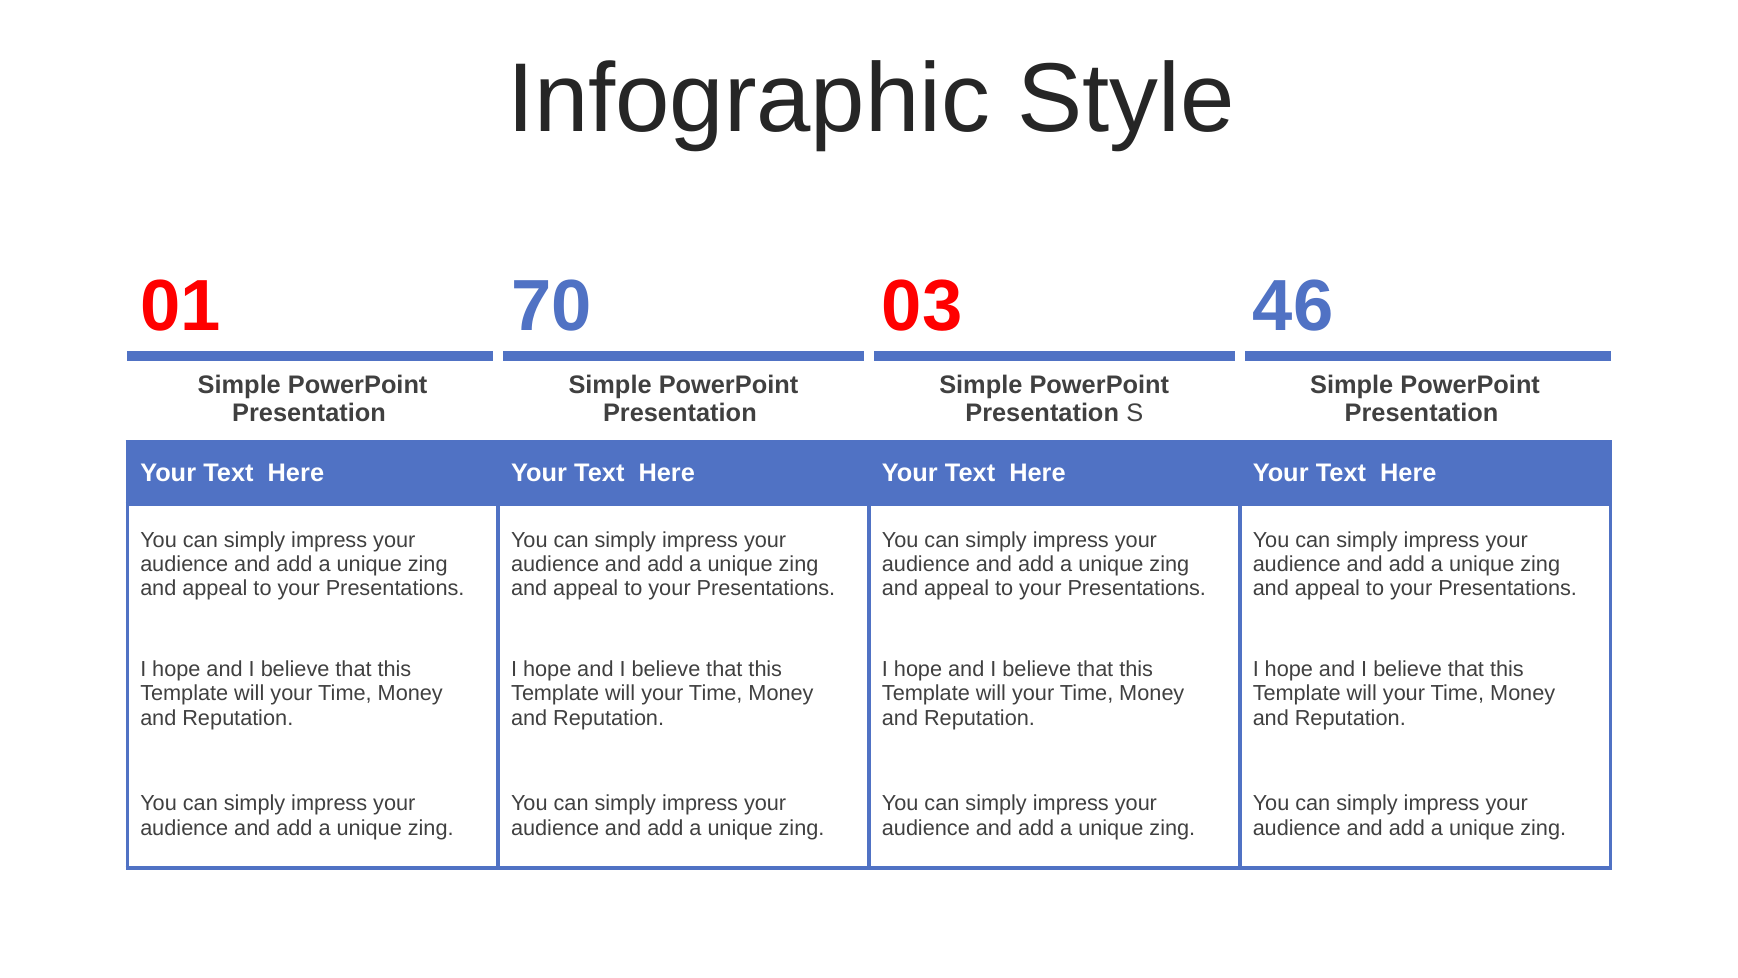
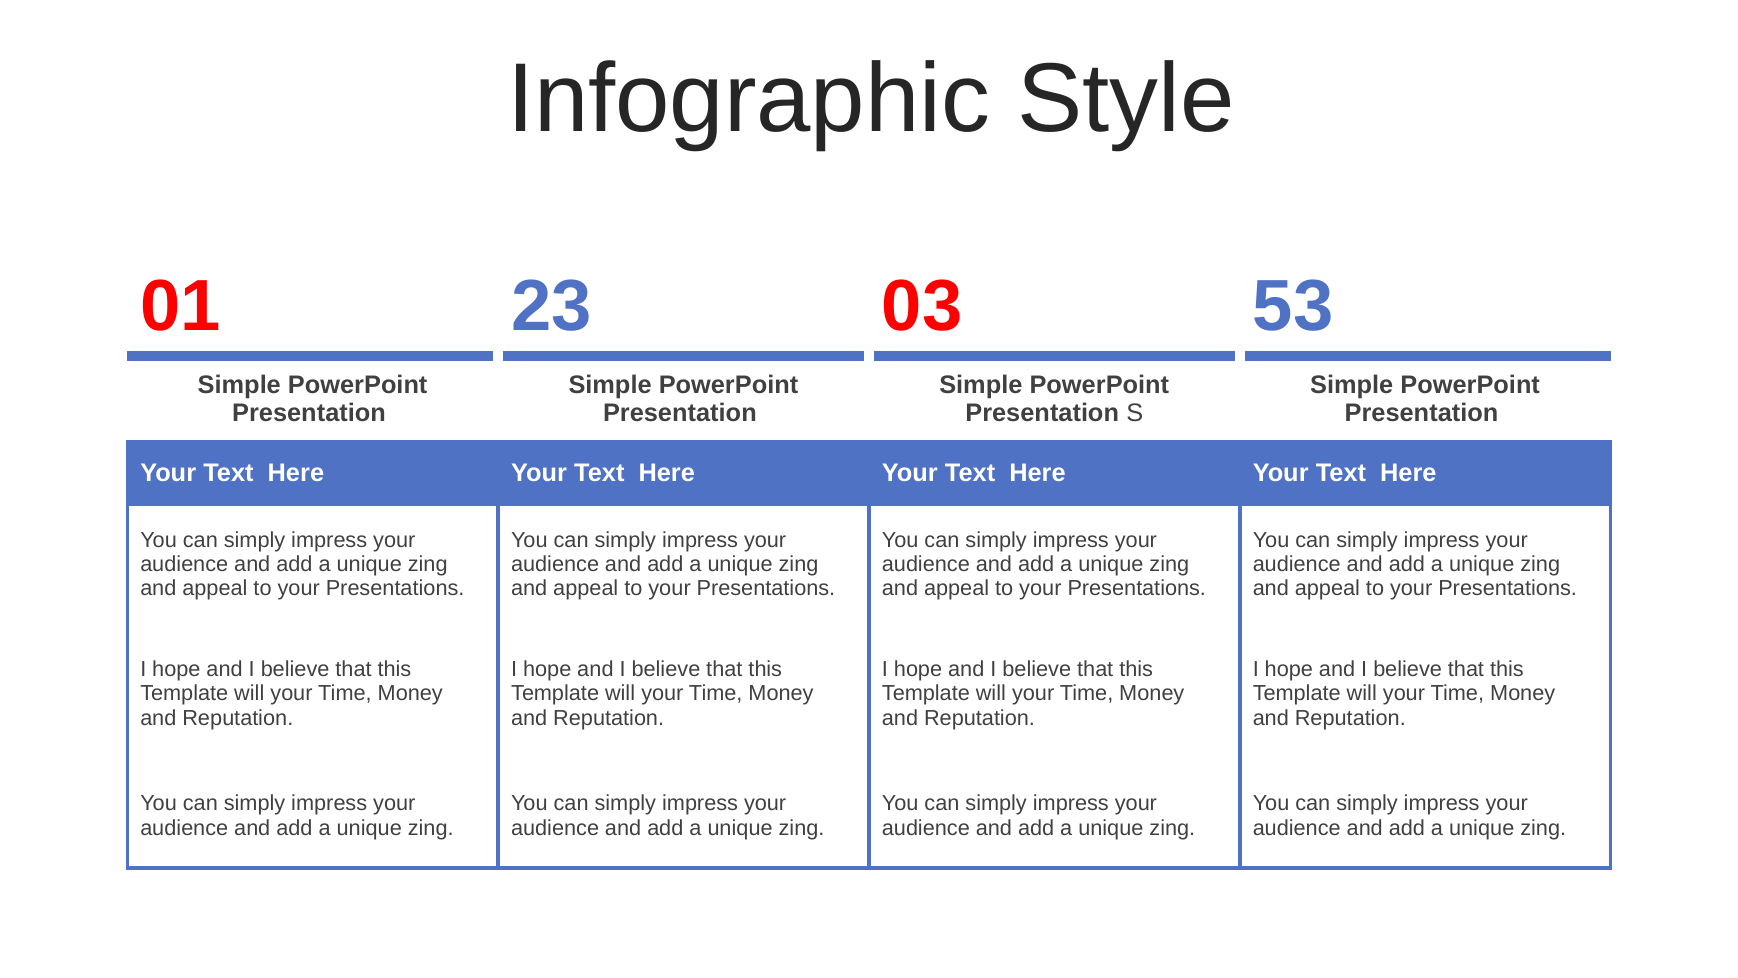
70: 70 -> 23
46: 46 -> 53
